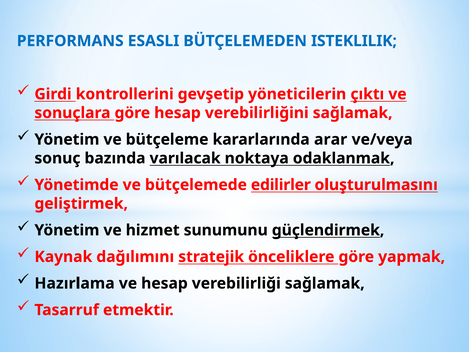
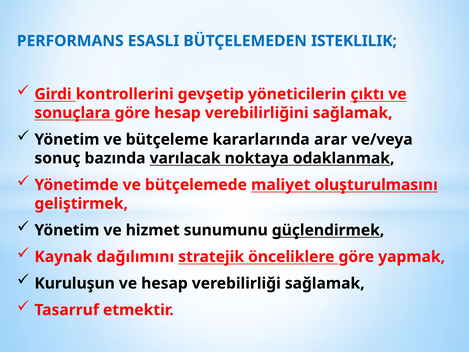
edilirler: edilirler -> maliyet
Hazırlama: Hazırlama -> Kuruluşun
